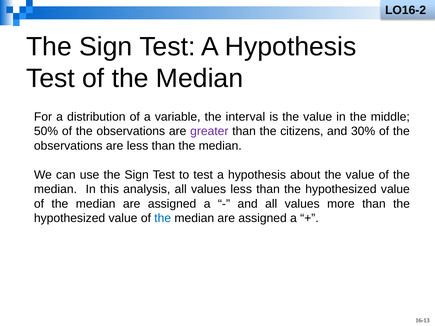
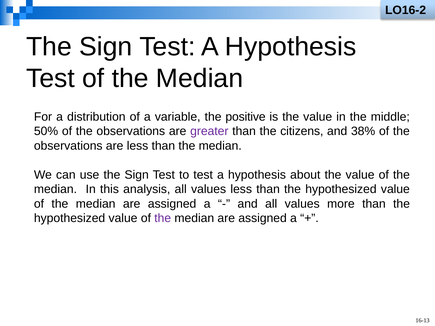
interval: interval -> positive
30%: 30% -> 38%
the at (163, 218) colour: blue -> purple
